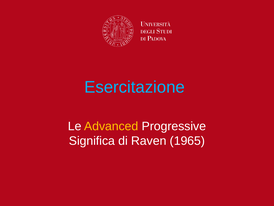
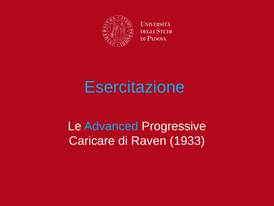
Advanced colour: yellow -> light blue
Significa: Significa -> Caricare
1965: 1965 -> 1933
